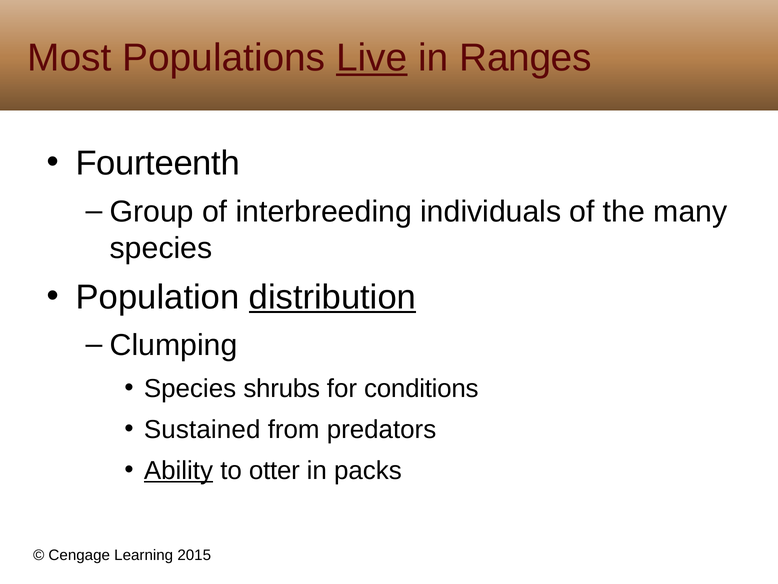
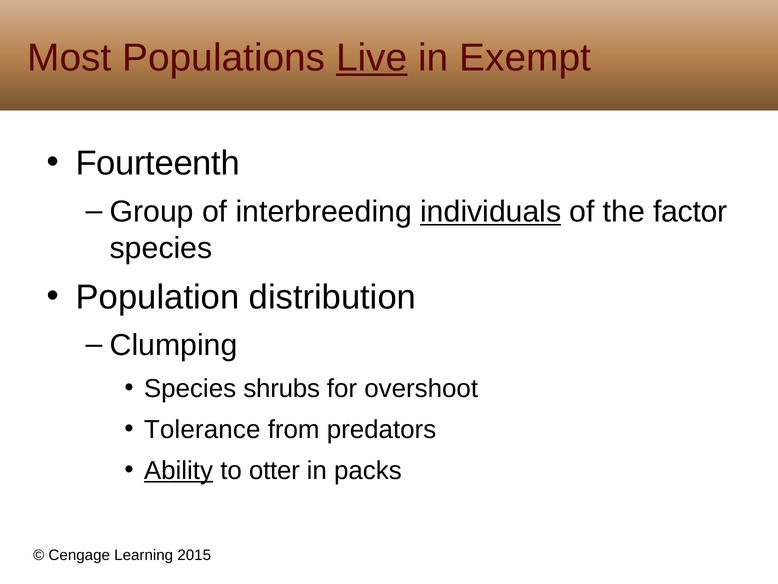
Ranges: Ranges -> Exempt
individuals underline: none -> present
many: many -> factor
distribution underline: present -> none
conditions: conditions -> overshoot
Sustained: Sustained -> Tolerance
